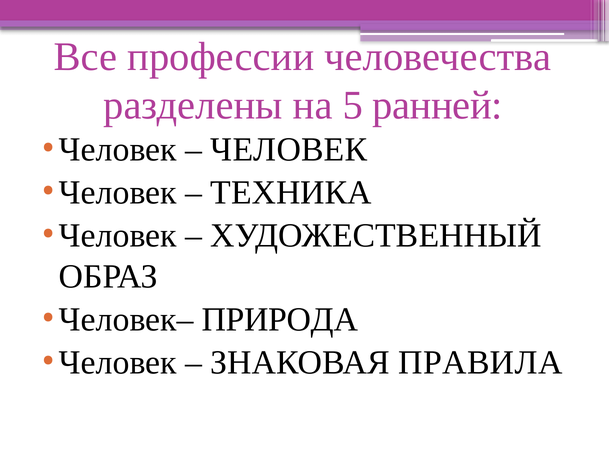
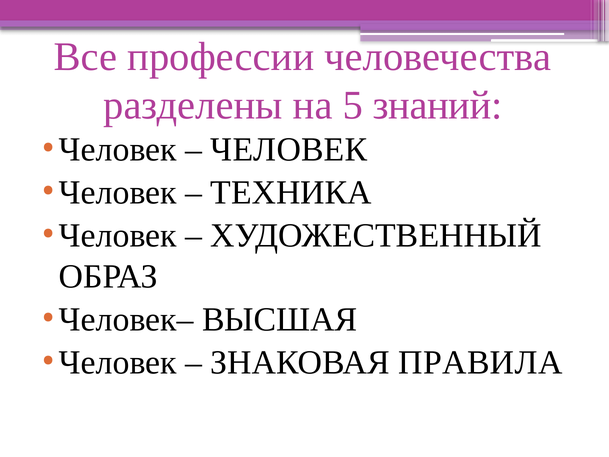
ранней: ранней -> знаний
ПРИРОДА: ПРИРОДА -> ВЫСШАЯ
